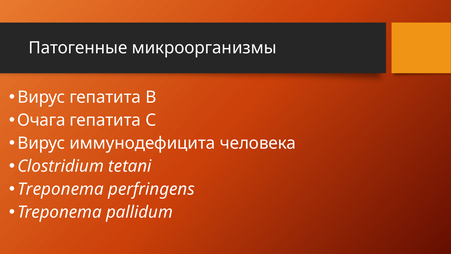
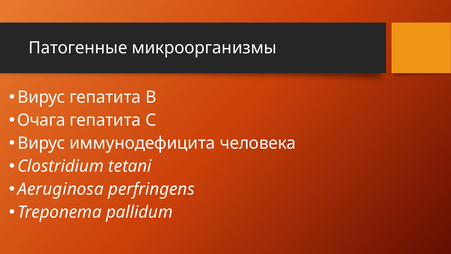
Treponema at (61, 189): Treponema -> Aeruginosa
